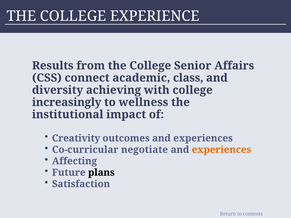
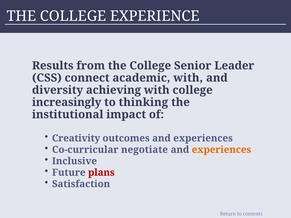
Affairs: Affairs -> Leader
academic class: class -> with
wellness: wellness -> thinking
Affecting: Affecting -> Inclusive
plans colour: black -> red
